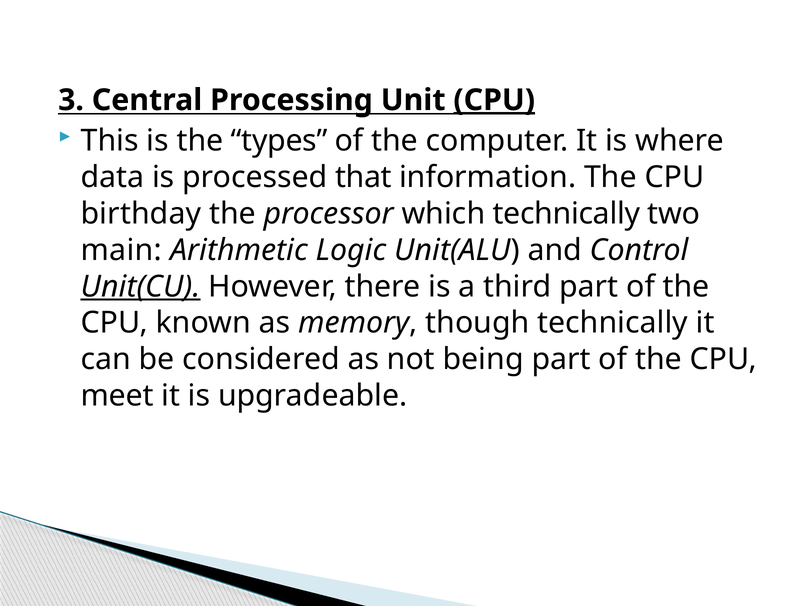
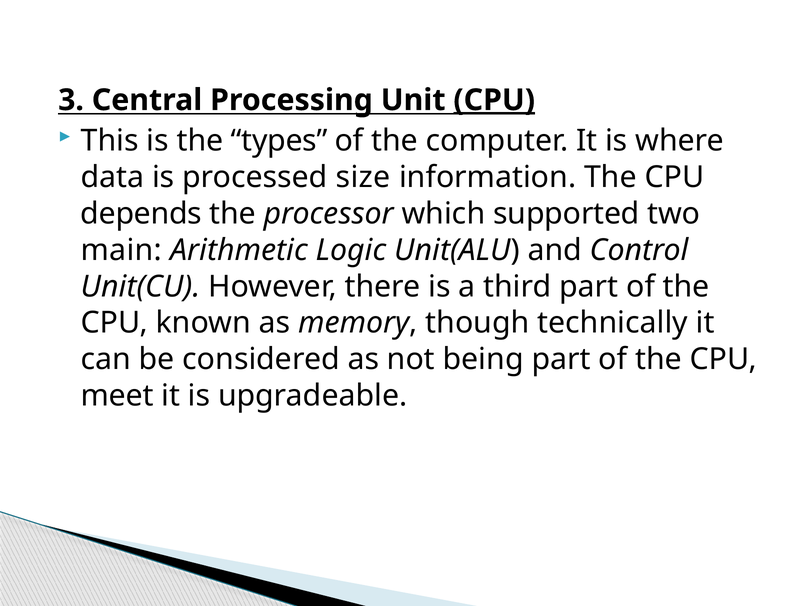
that: that -> size
birthday: birthday -> depends
which technically: technically -> supported
Unit(CU underline: present -> none
